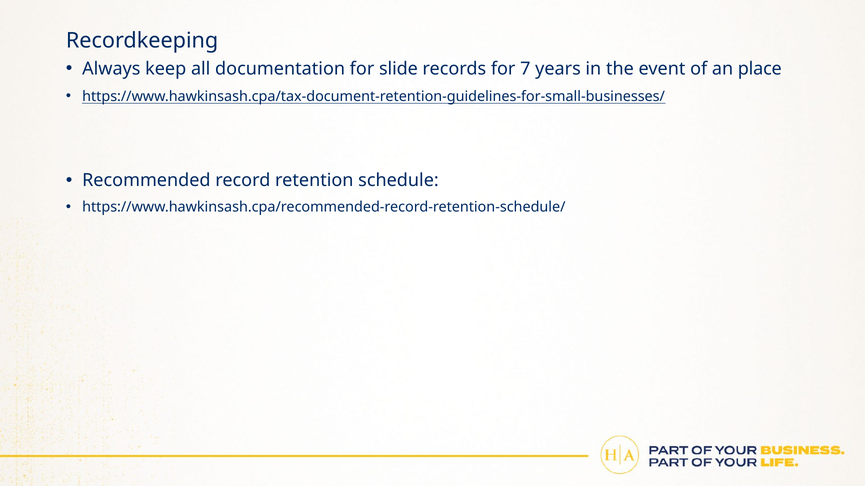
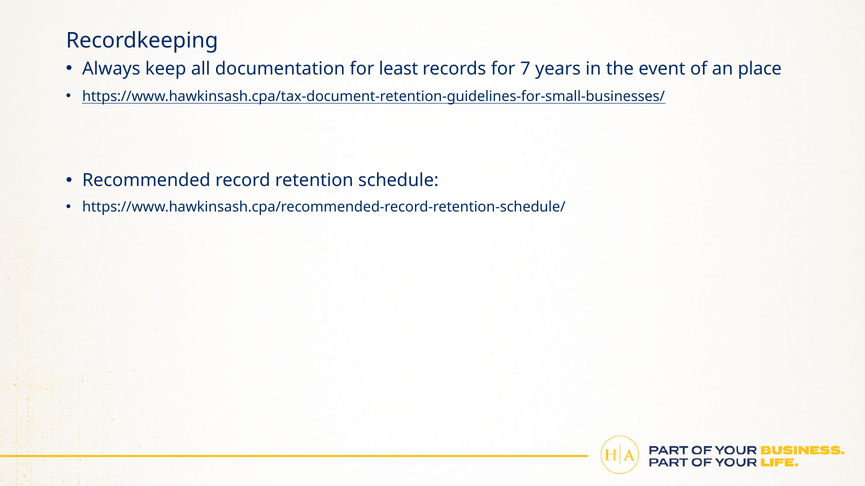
slide: slide -> least
